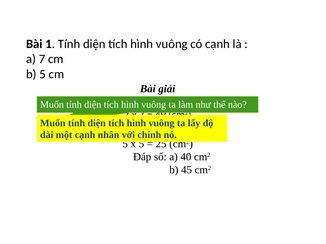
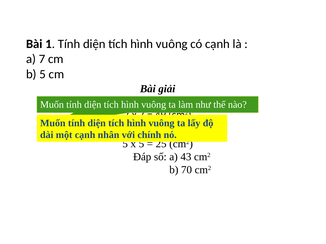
40: 40 -> 43
45: 45 -> 70
